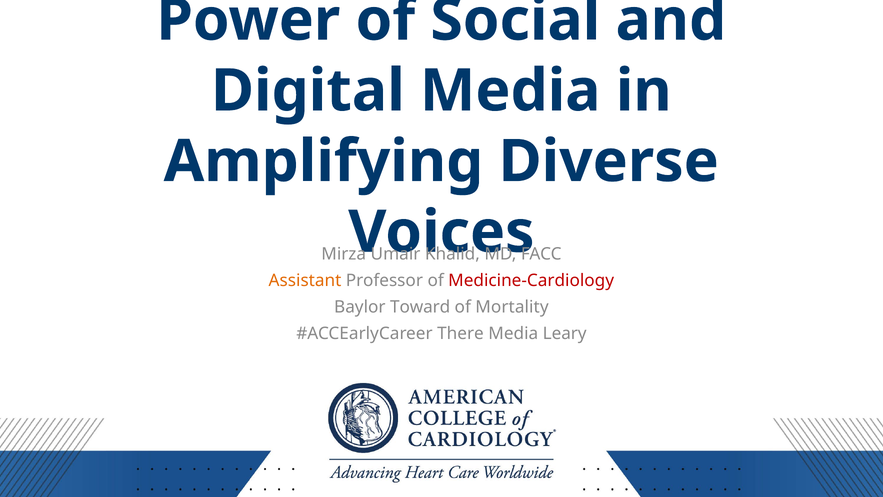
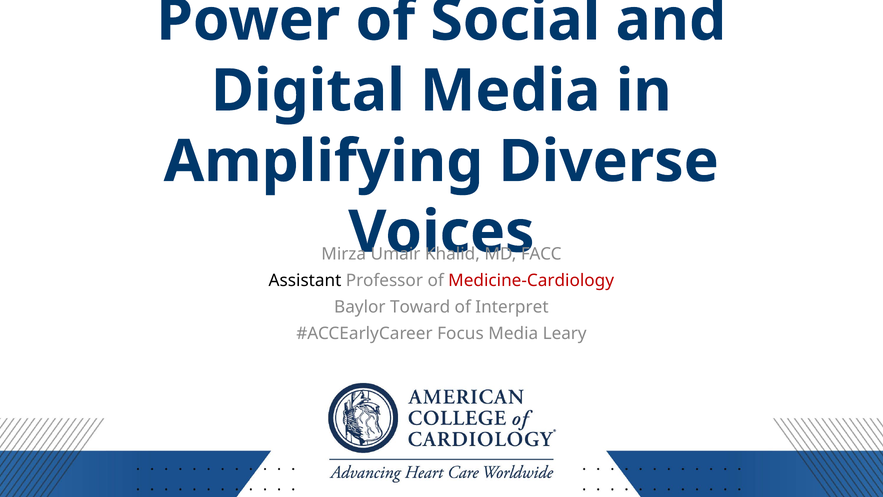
Assistant colour: orange -> black
Mortality: Mortality -> Interpret
There: There -> Focus
